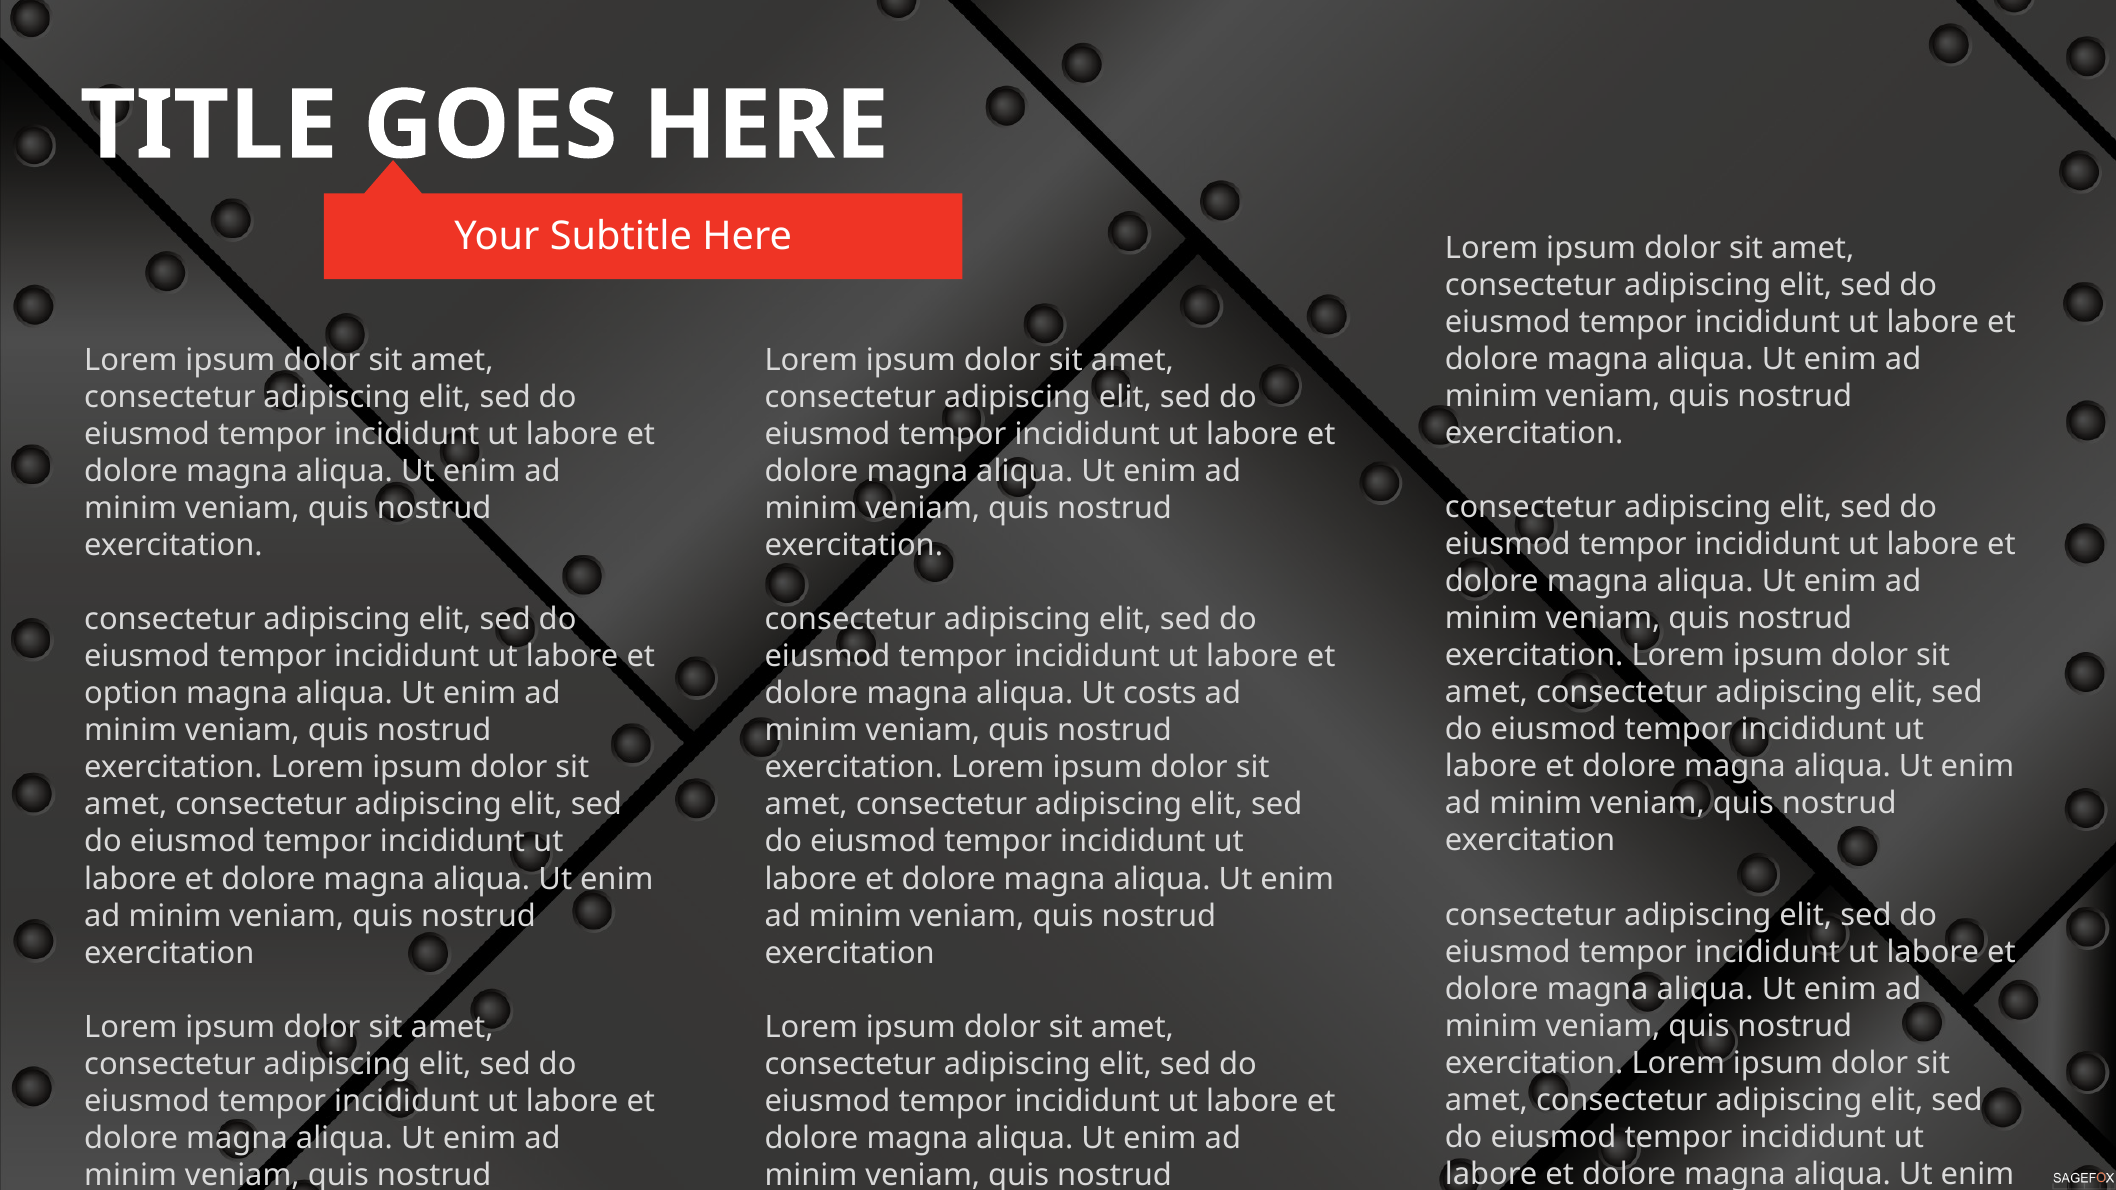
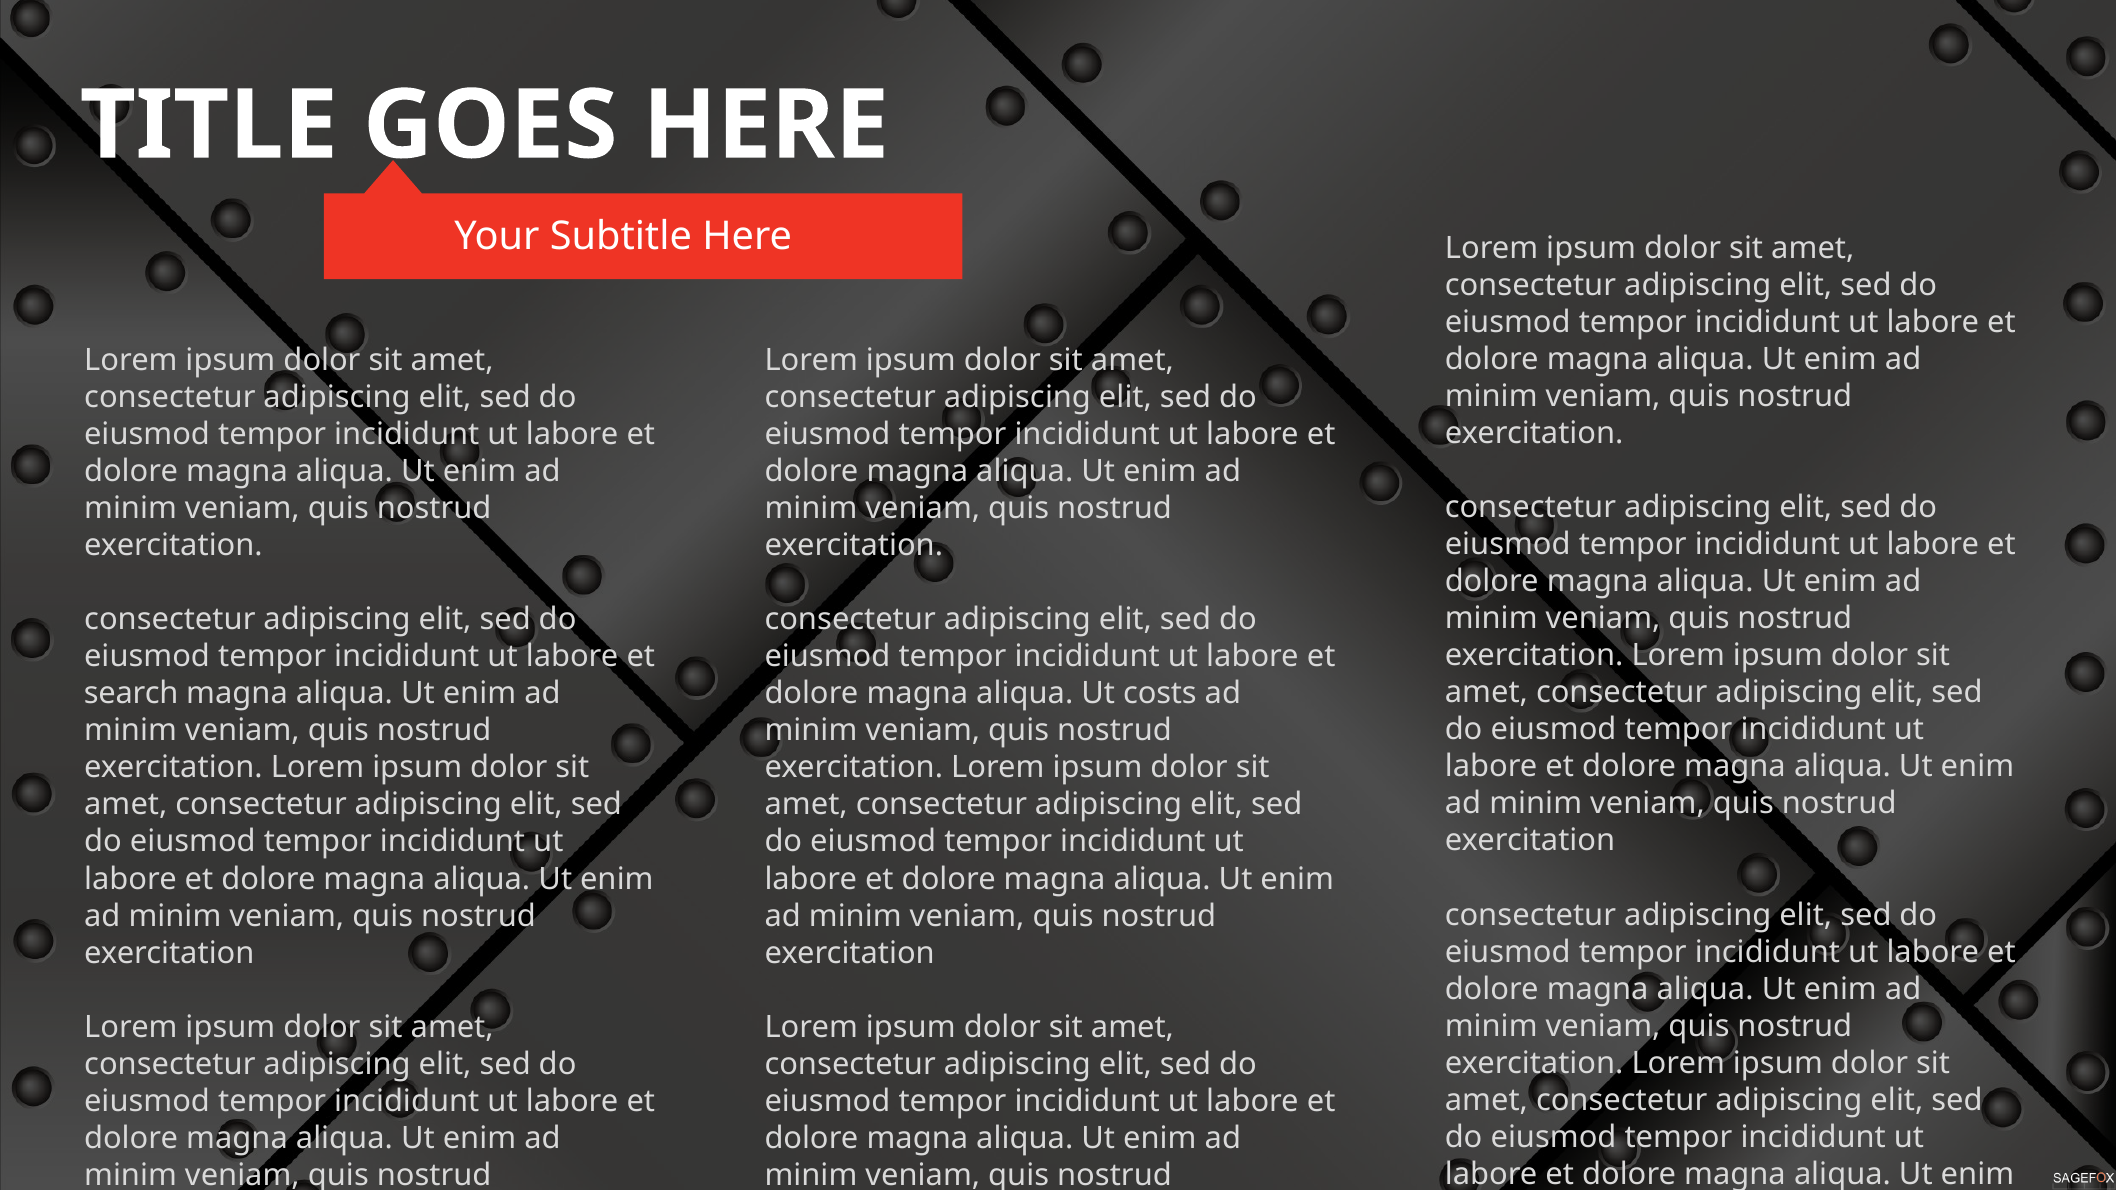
option: option -> search
